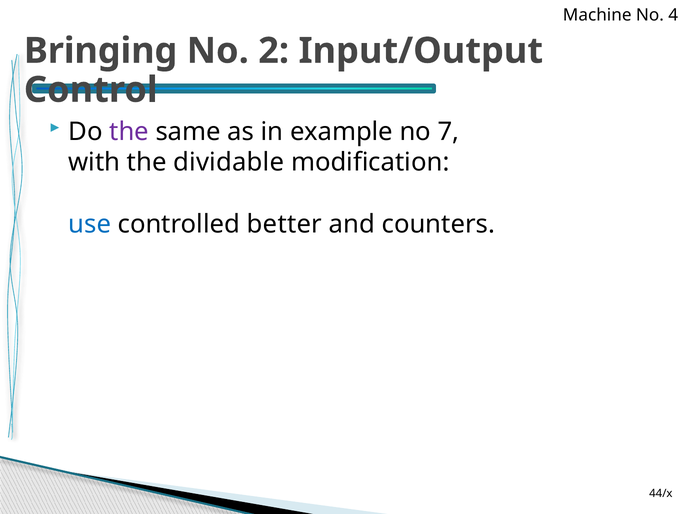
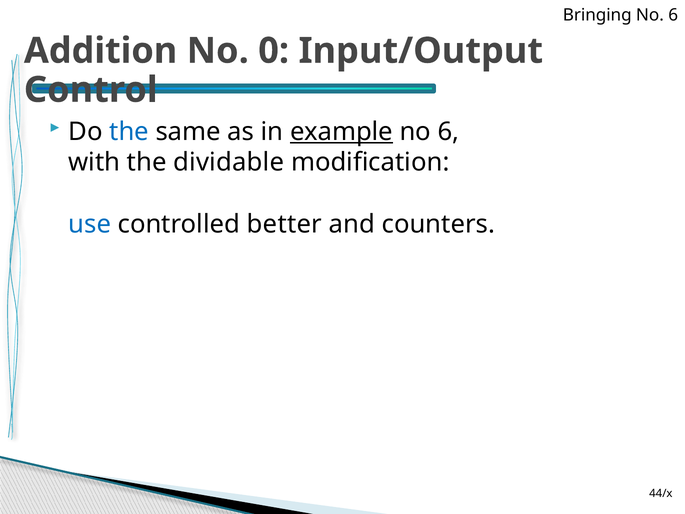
Machine: Machine -> Bringing
4 at (673, 15): 4 -> 6
Bringing: Bringing -> Addition
2: 2 -> 0
the at (129, 132) colour: purple -> blue
example underline: none -> present
7 at (448, 132): 7 -> 6
